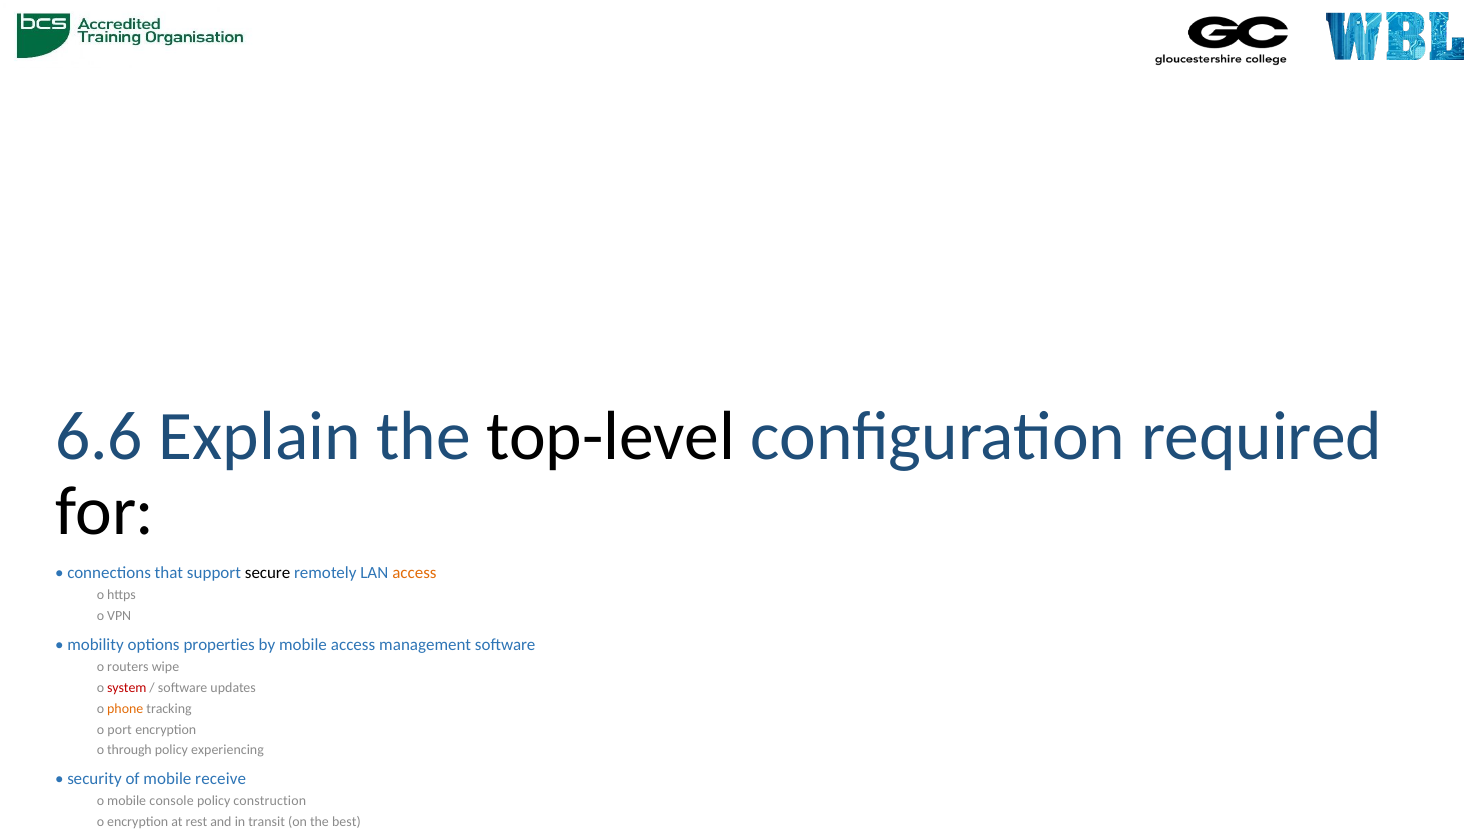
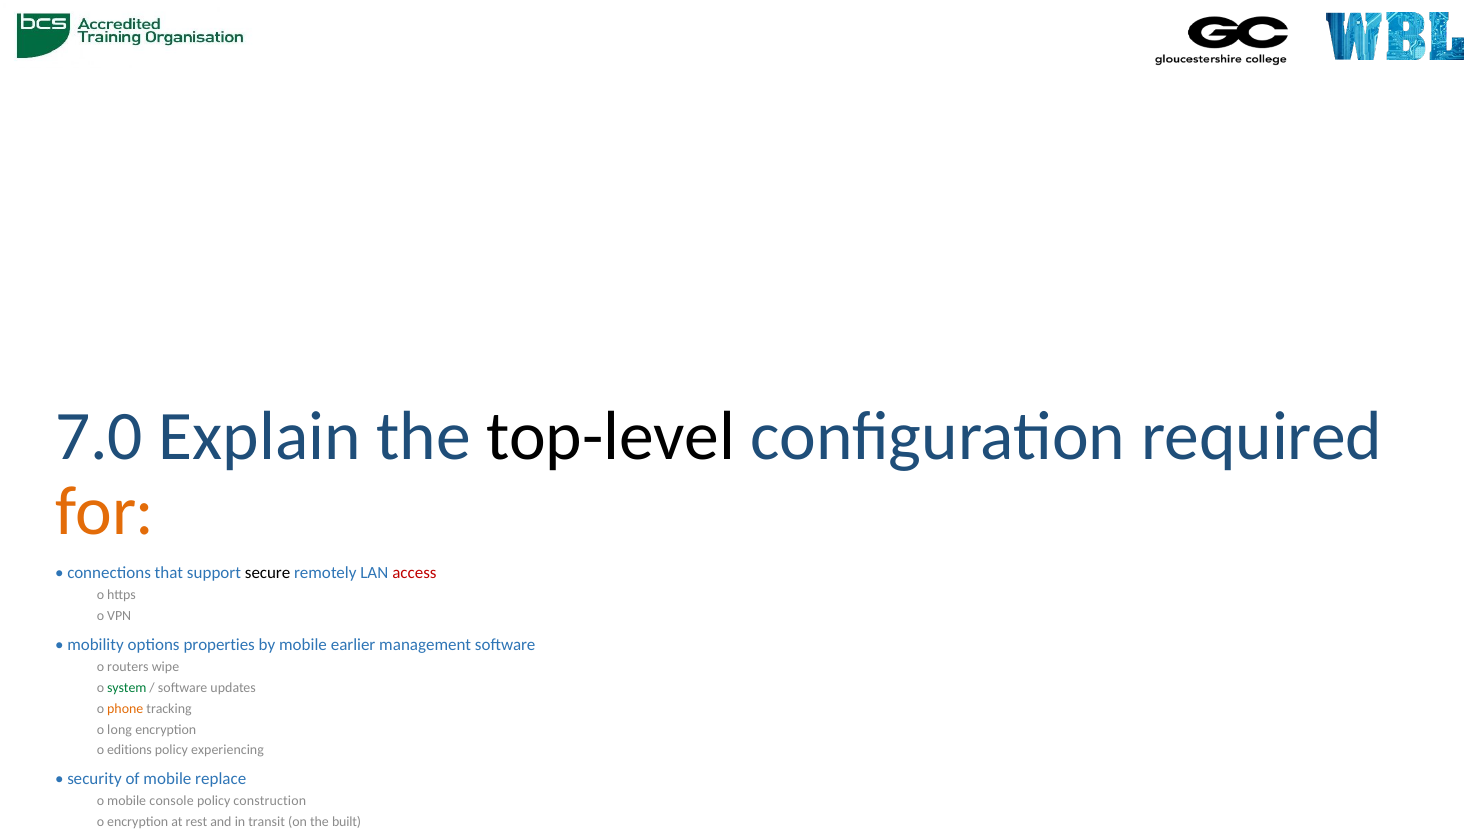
6.6: 6.6 -> 7.0
for colour: black -> orange
access at (414, 573) colour: orange -> red
mobile access: access -> earlier
system colour: red -> green
port: port -> long
through: through -> editions
receive: receive -> replace
best: best -> built
